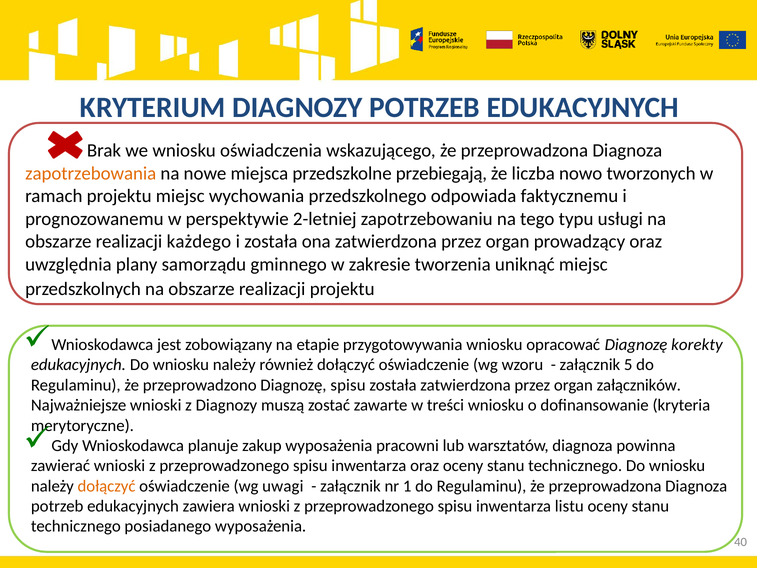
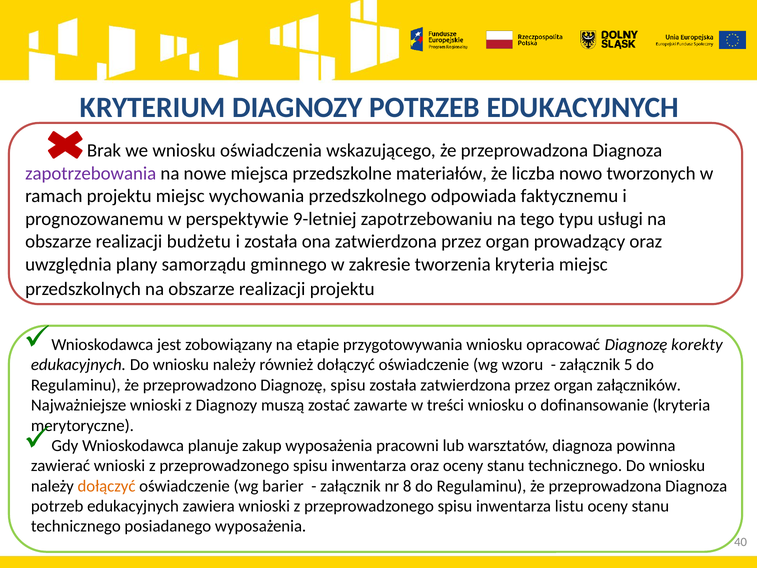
zapotrzebowania colour: orange -> purple
przebiegają: przebiegają -> materiałów
2-letniej: 2-letniej -> 9-letniej
każdego: każdego -> budżetu
tworzenia uniknąć: uniknąć -> kryteria
uwagi: uwagi -> barier
1: 1 -> 8
